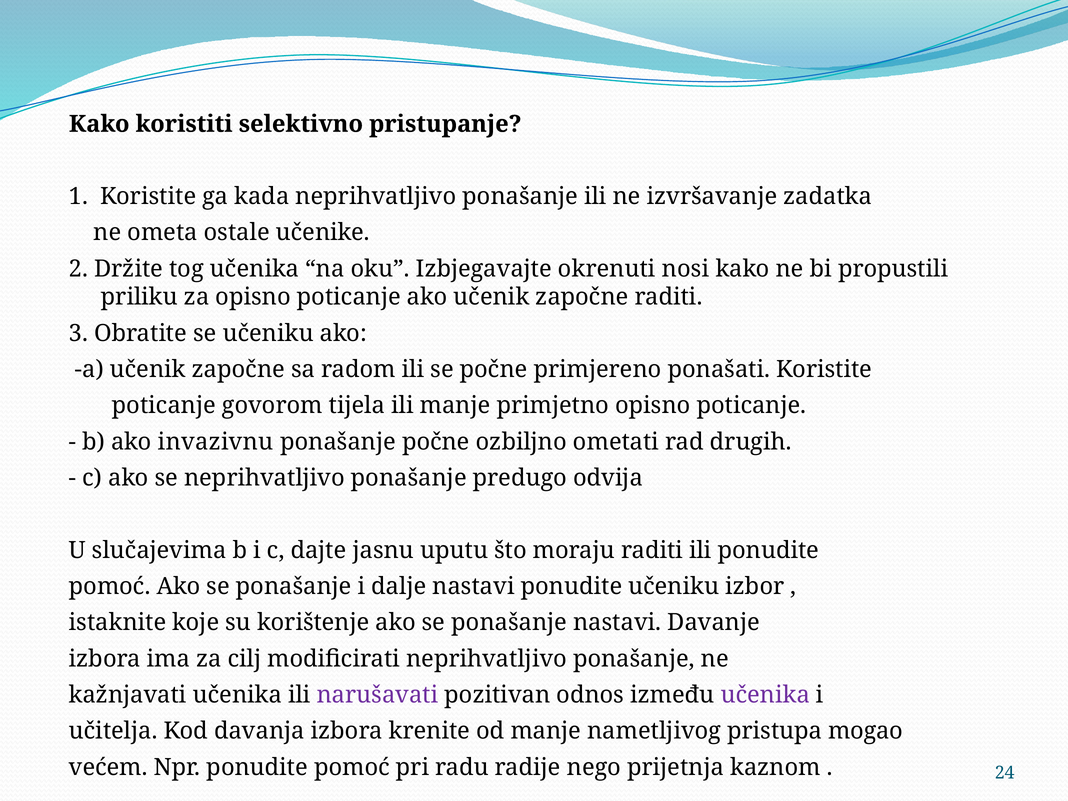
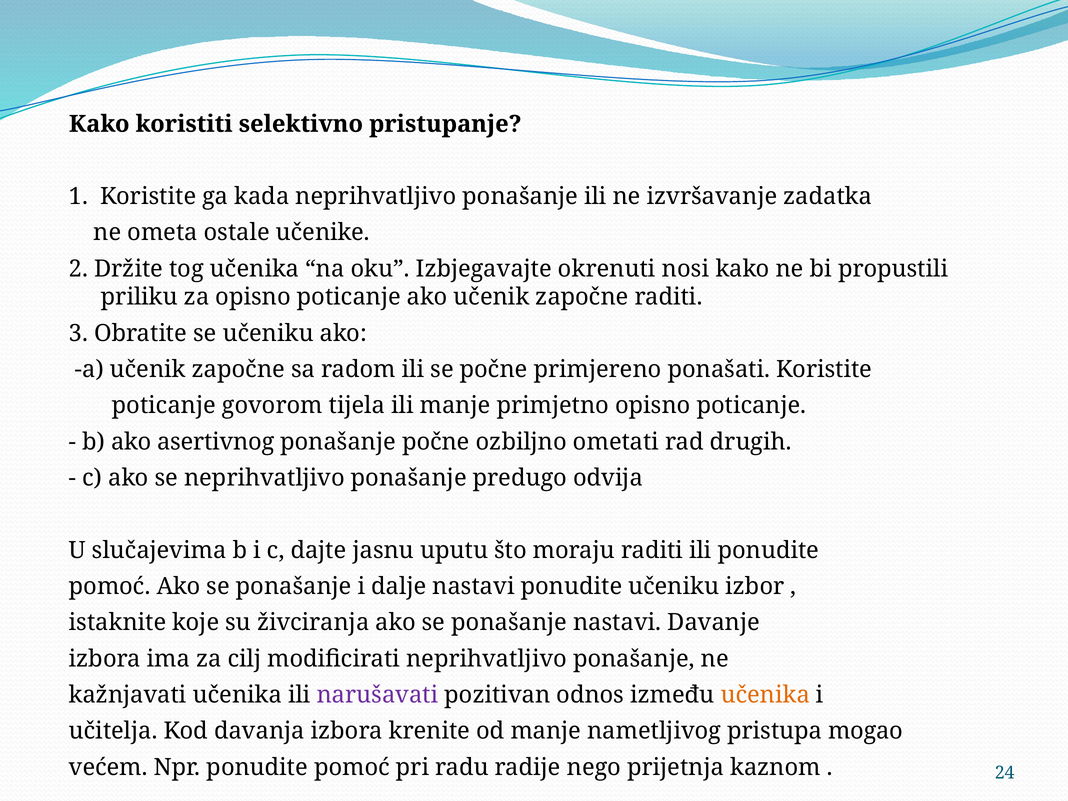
invazivnu: invazivnu -> asertivnog
korištenje: korištenje -> živciranja
učenika at (765, 695) colour: purple -> orange
